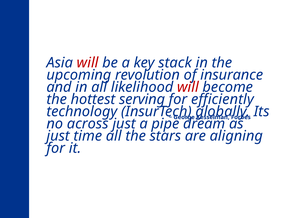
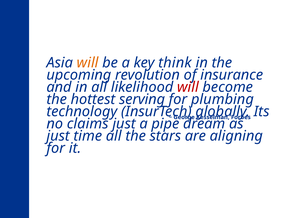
will at (88, 63) colour: red -> orange
stack: stack -> think
efficiently: efficiently -> plumbing
across: across -> claims
